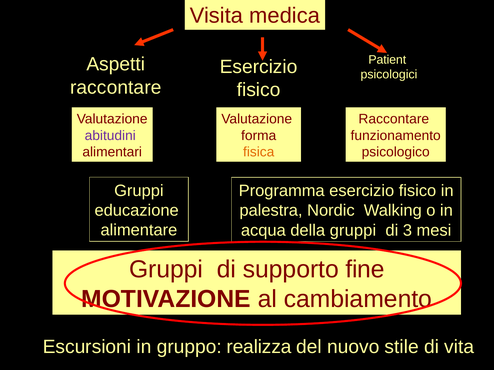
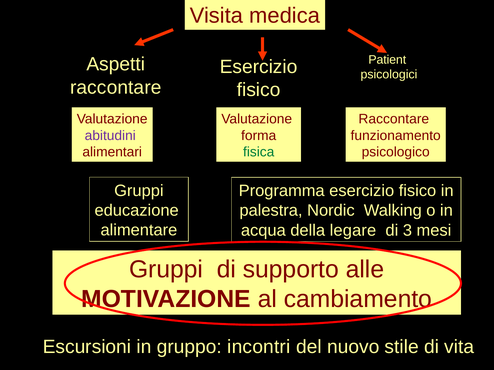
fisica colour: orange -> green
della gruppi: gruppi -> legare
fine: fine -> alle
realizza: realizza -> incontri
